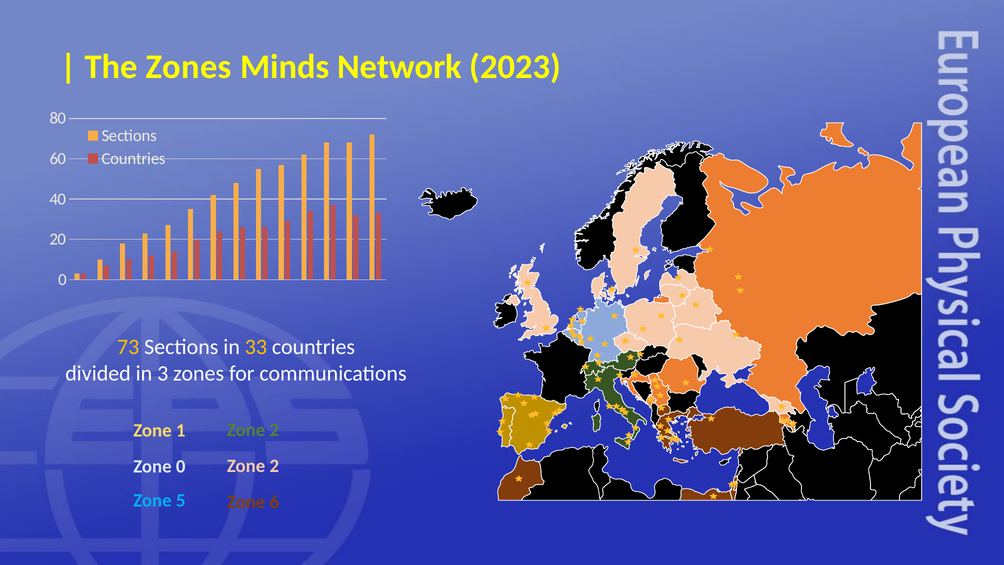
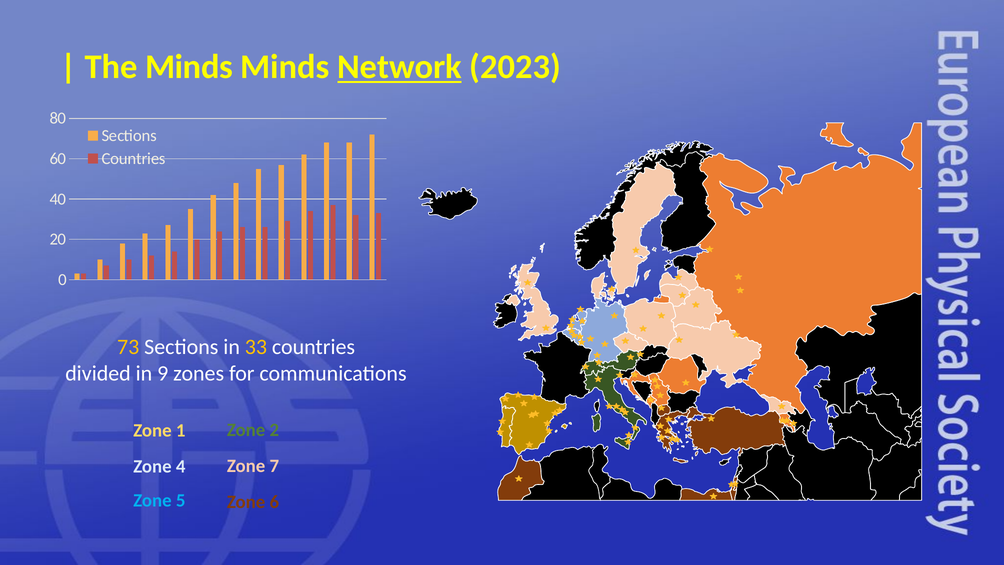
The Zones: Zones -> Minds
Network underline: none -> present
3: 3 -> 9
Zone 0: 0 -> 4
2 at (274, 466): 2 -> 7
